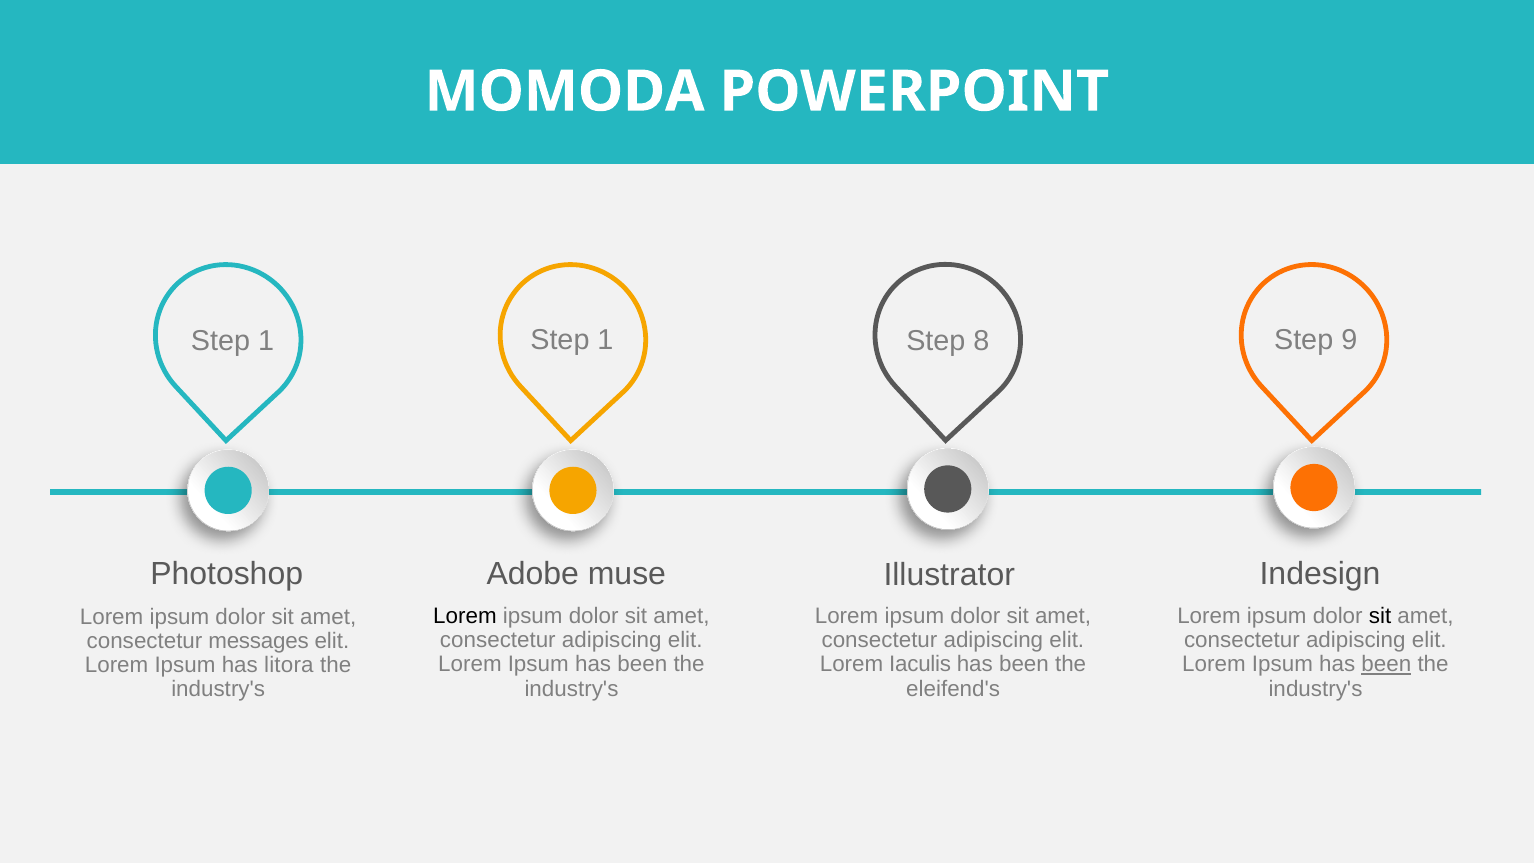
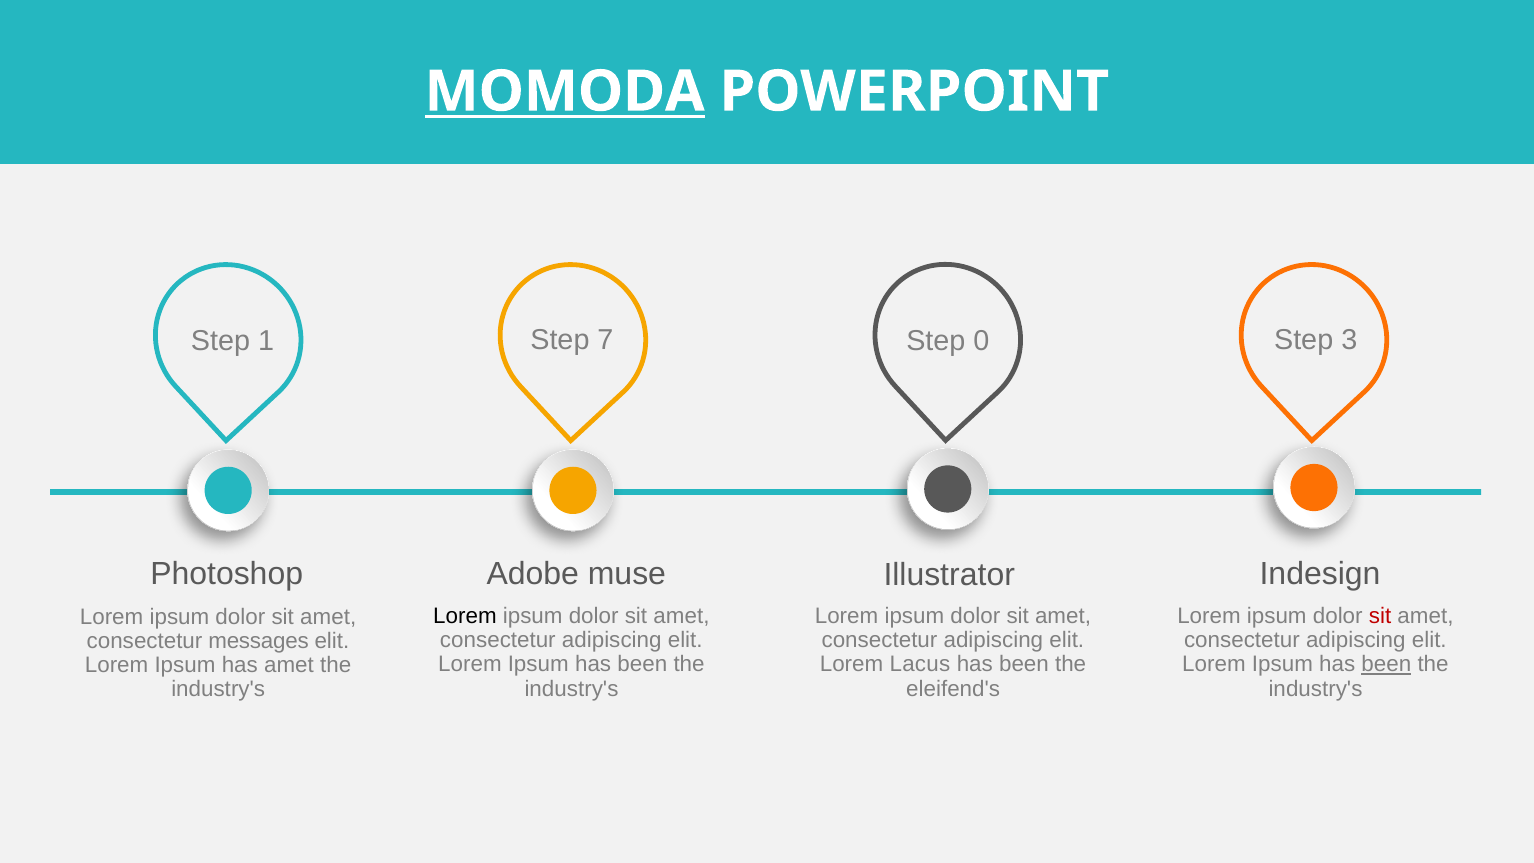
MOMODA underline: none -> present
1 Step 1: 1 -> 7
8: 8 -> 0
9: 9 -> 3
sit at (1380, 616) colour: black -> red
Iaculis: Iaculis -> Lacus
has litora: litora -> amet
